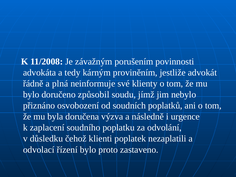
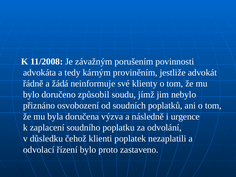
plná: plná -> žádá
